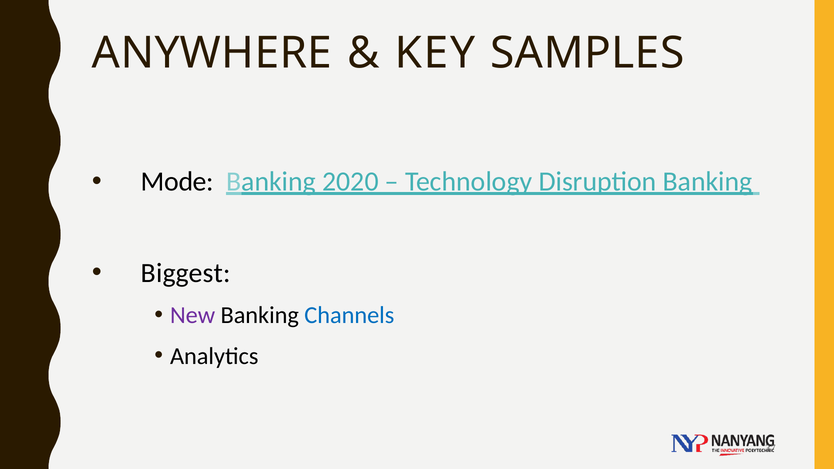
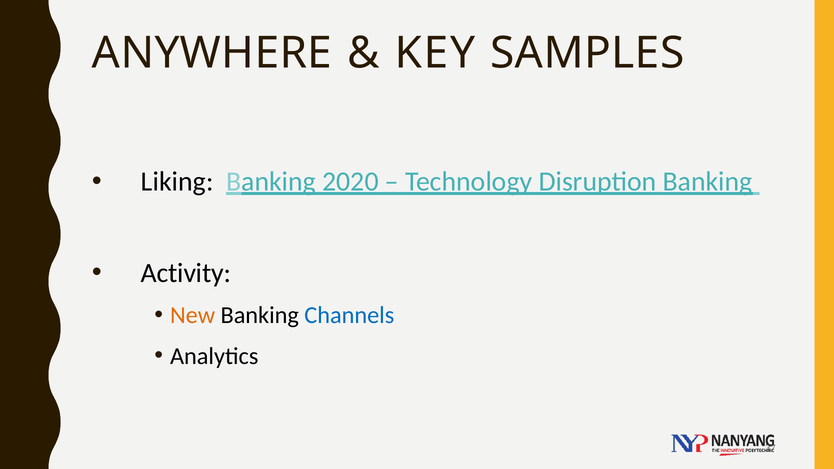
Mode: Mode -> Liking
Biggest: Biggest -> Activity
New colour: purple -> orange
